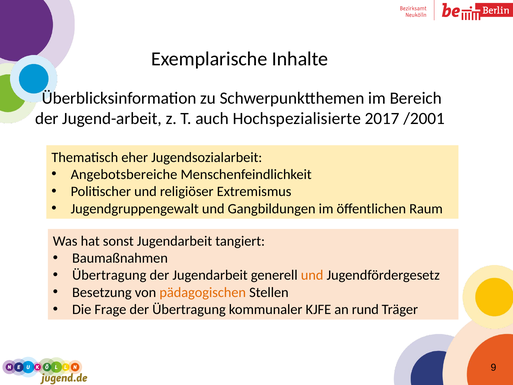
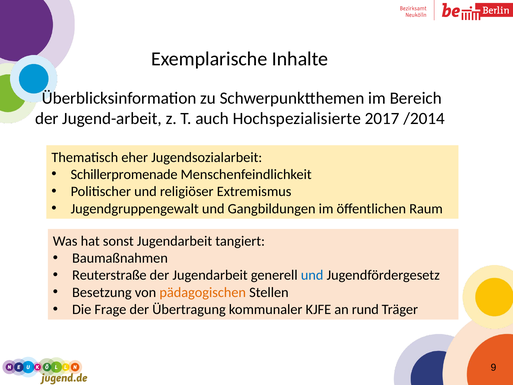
/2001: /2001 -> /2014
Angebotsbereiche: Angebotsbereiche -> Schillerpromenade
Übertragung at (109, 275): Übertragung -> Reuterstraße
und at (312, 275) colour: orange -> blue
